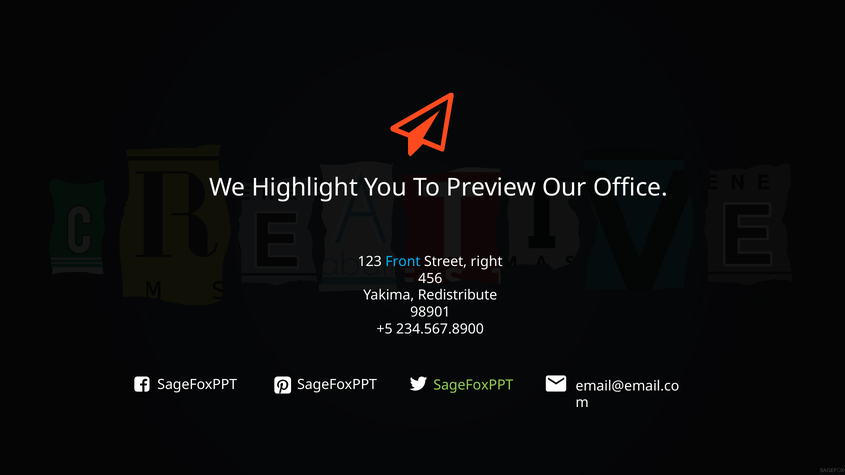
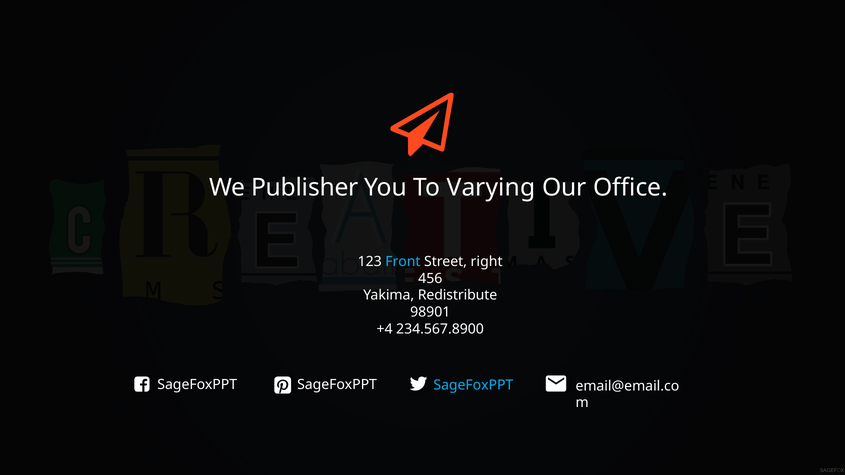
Highlight: Highlight -> Publisher
Preview: Preview -> Varying
+5: +5 -> +4
SageFoxPPT at (473, 385) colour: light green -> light blue
